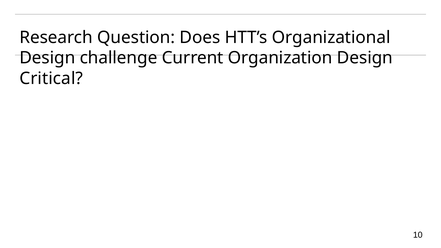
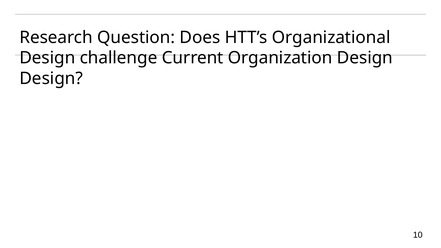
Critical at (51, 79): Critical -> Design
